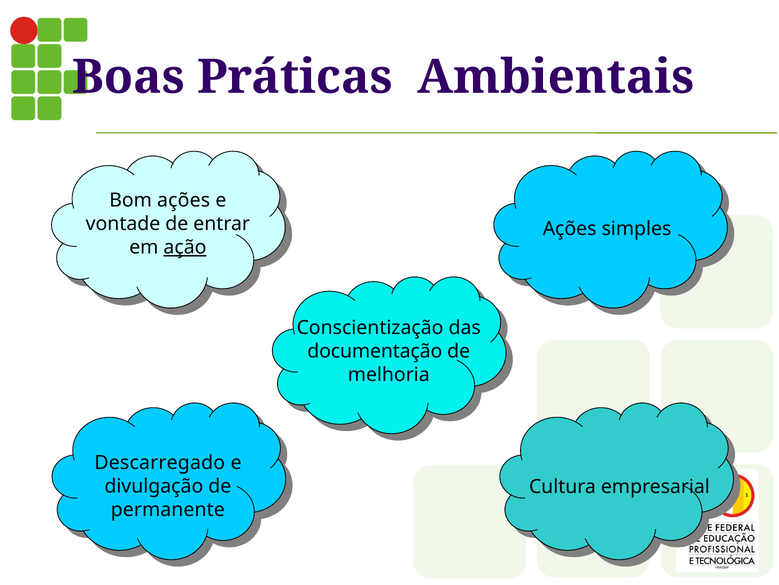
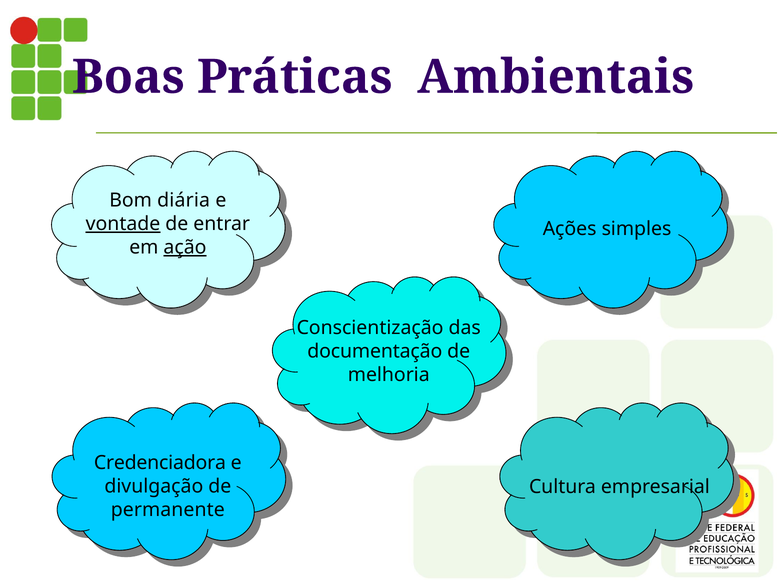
Bom ações: ações -> diária
vontade underline: none -> present
Descarregado: Descarregado -> Credenciadora
